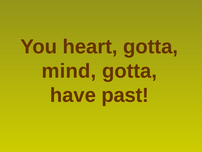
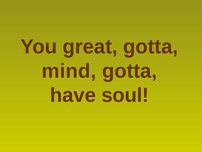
heart: heart -> great
past: past -> soul
